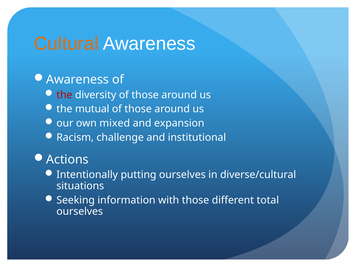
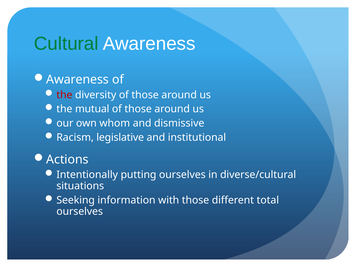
Cultural colour: orange -> green
mixed: mixed -> whom
expansion: expansion -> dismissive
challenge: challenge -> legislative
